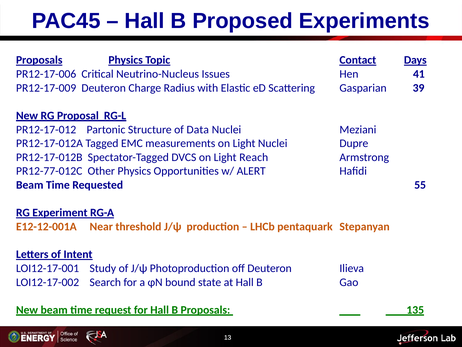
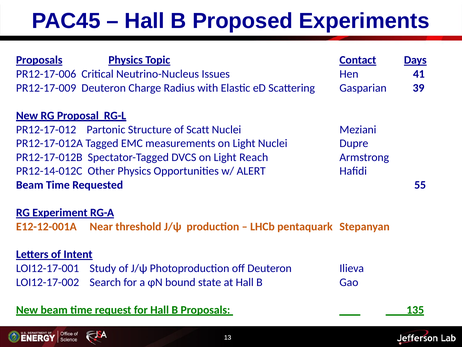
Data: Data -> Scatt
PR12-77-012C: PR12-77-012C -> PR12-14-012C
